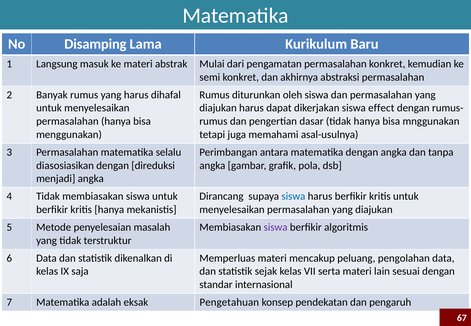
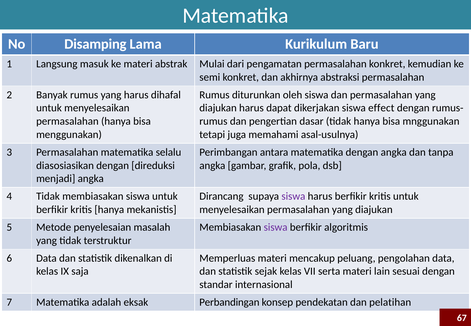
siswa at (293, 196) colour: blue -> purple
Pengetahuan: Pengetahuan -> Perbandingan
pengaruh: pengaruh -> pelatihan
